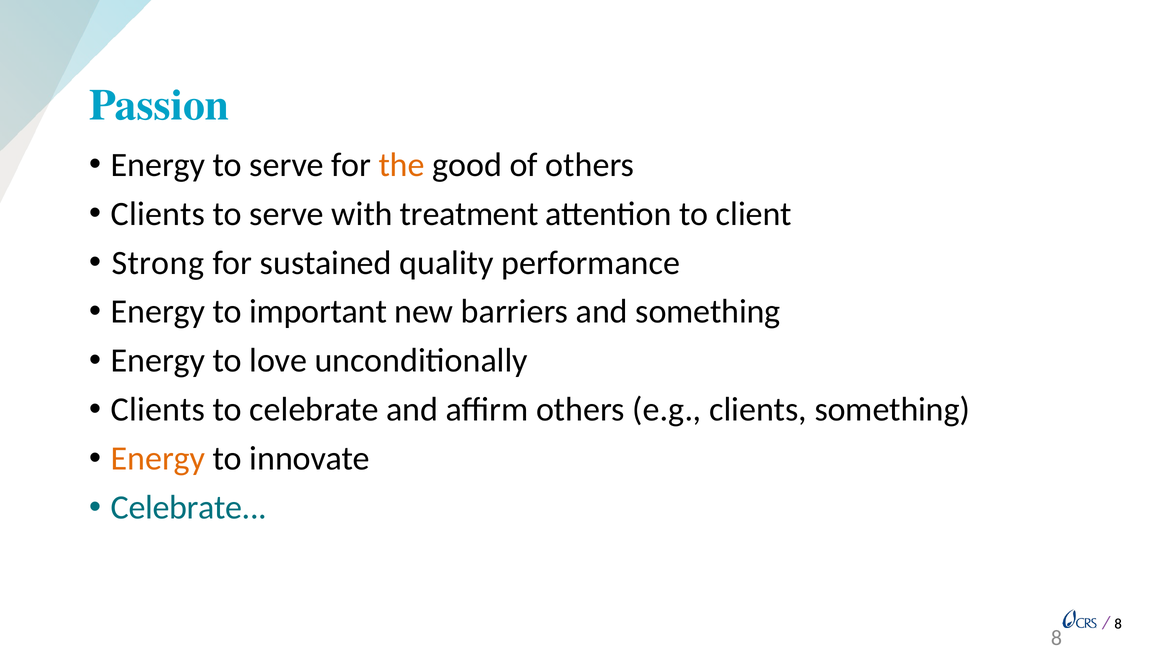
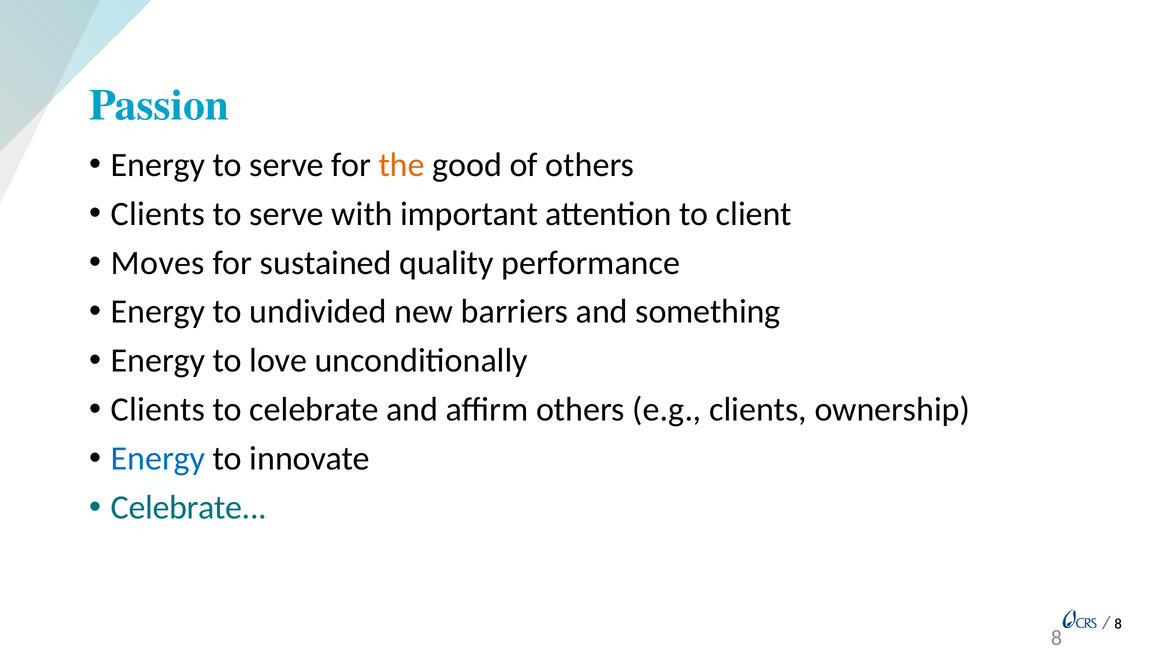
treatment: treatment -> important
Strong: Strong -> Moves
important: important -> undivided
clients something: something -> ownership
Energy at (158, 459) colour: orange -> blue
